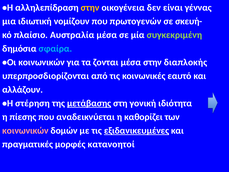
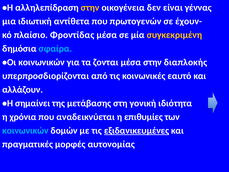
νομίζουν: νομίζουν -> αντίθετα
σκευή-: σκευή- -> έχουν-
Αυστραλία: Αυστραλία -> Φροντίδας
συγκεκριμένη colour: light green -> yellow
στέρηση: στέρηση -> σημαίνει
μετάβασης underline: present -> none
πίεσης: πίεσης -> χρόνια
καθορίζει: καθορίζει -> επιθυμίες
κοινωνικών at (25, 130) colour: pink -> light blue
κατανοητοί: κατανοητοί -> αυτονομίας
